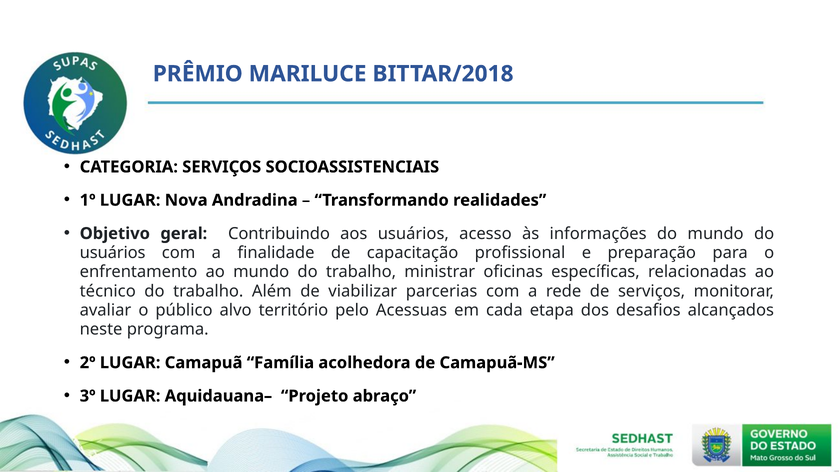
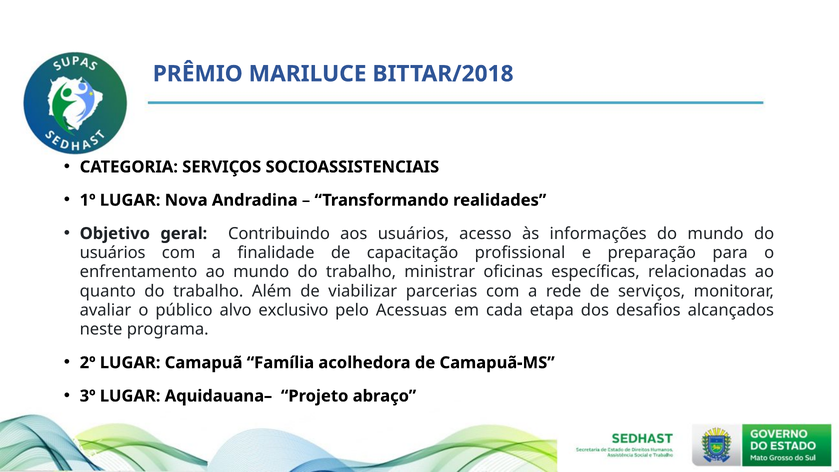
técnico: técnico -> quanto
território: território -> exclusivo
